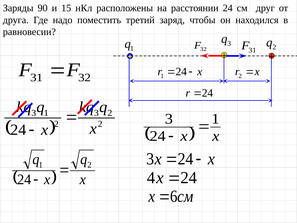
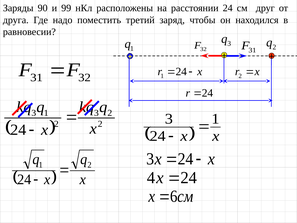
15: 15 -> 99
